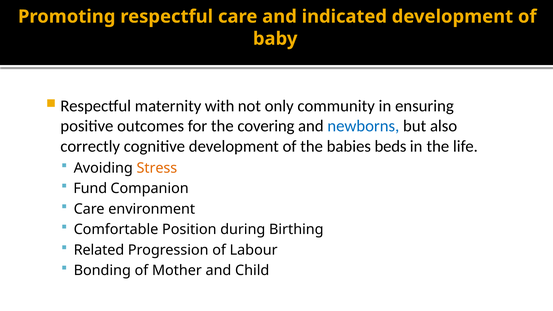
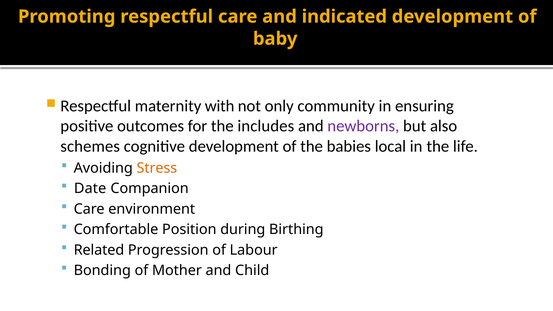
covering: covering -> includes
newborns colour: blue -> purple
correctly: correctly -> schemes
beds: beds -> local
Fund: Fund -> Date
